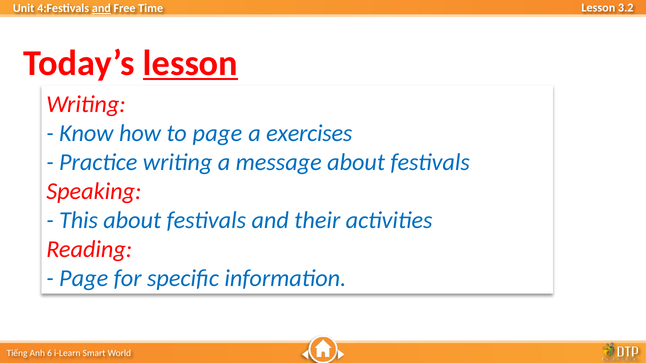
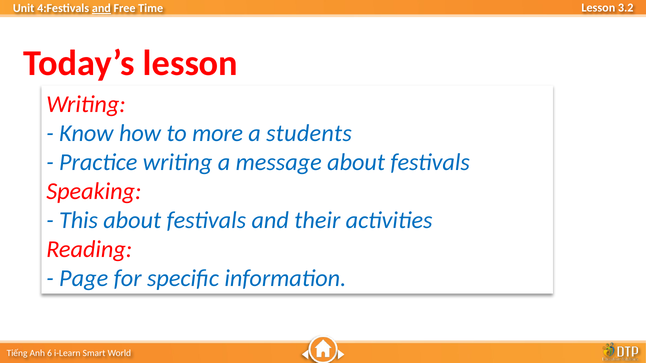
lesson at (190, 63) underline: present -> none
to page: page -> more
exercises: exercises -> students
